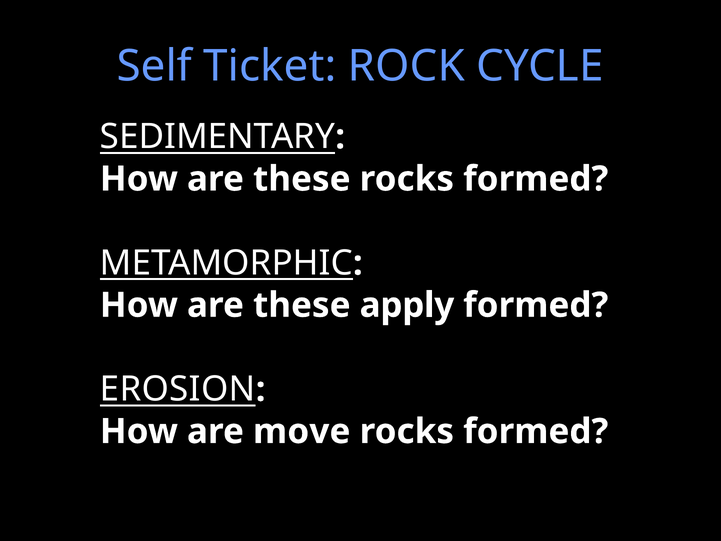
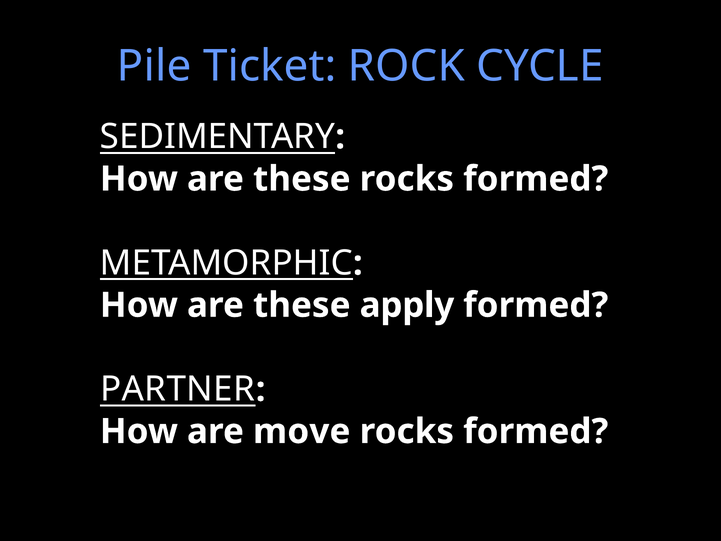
Self: Self -> Pile
EROSION: EROSION -> PARTNER
